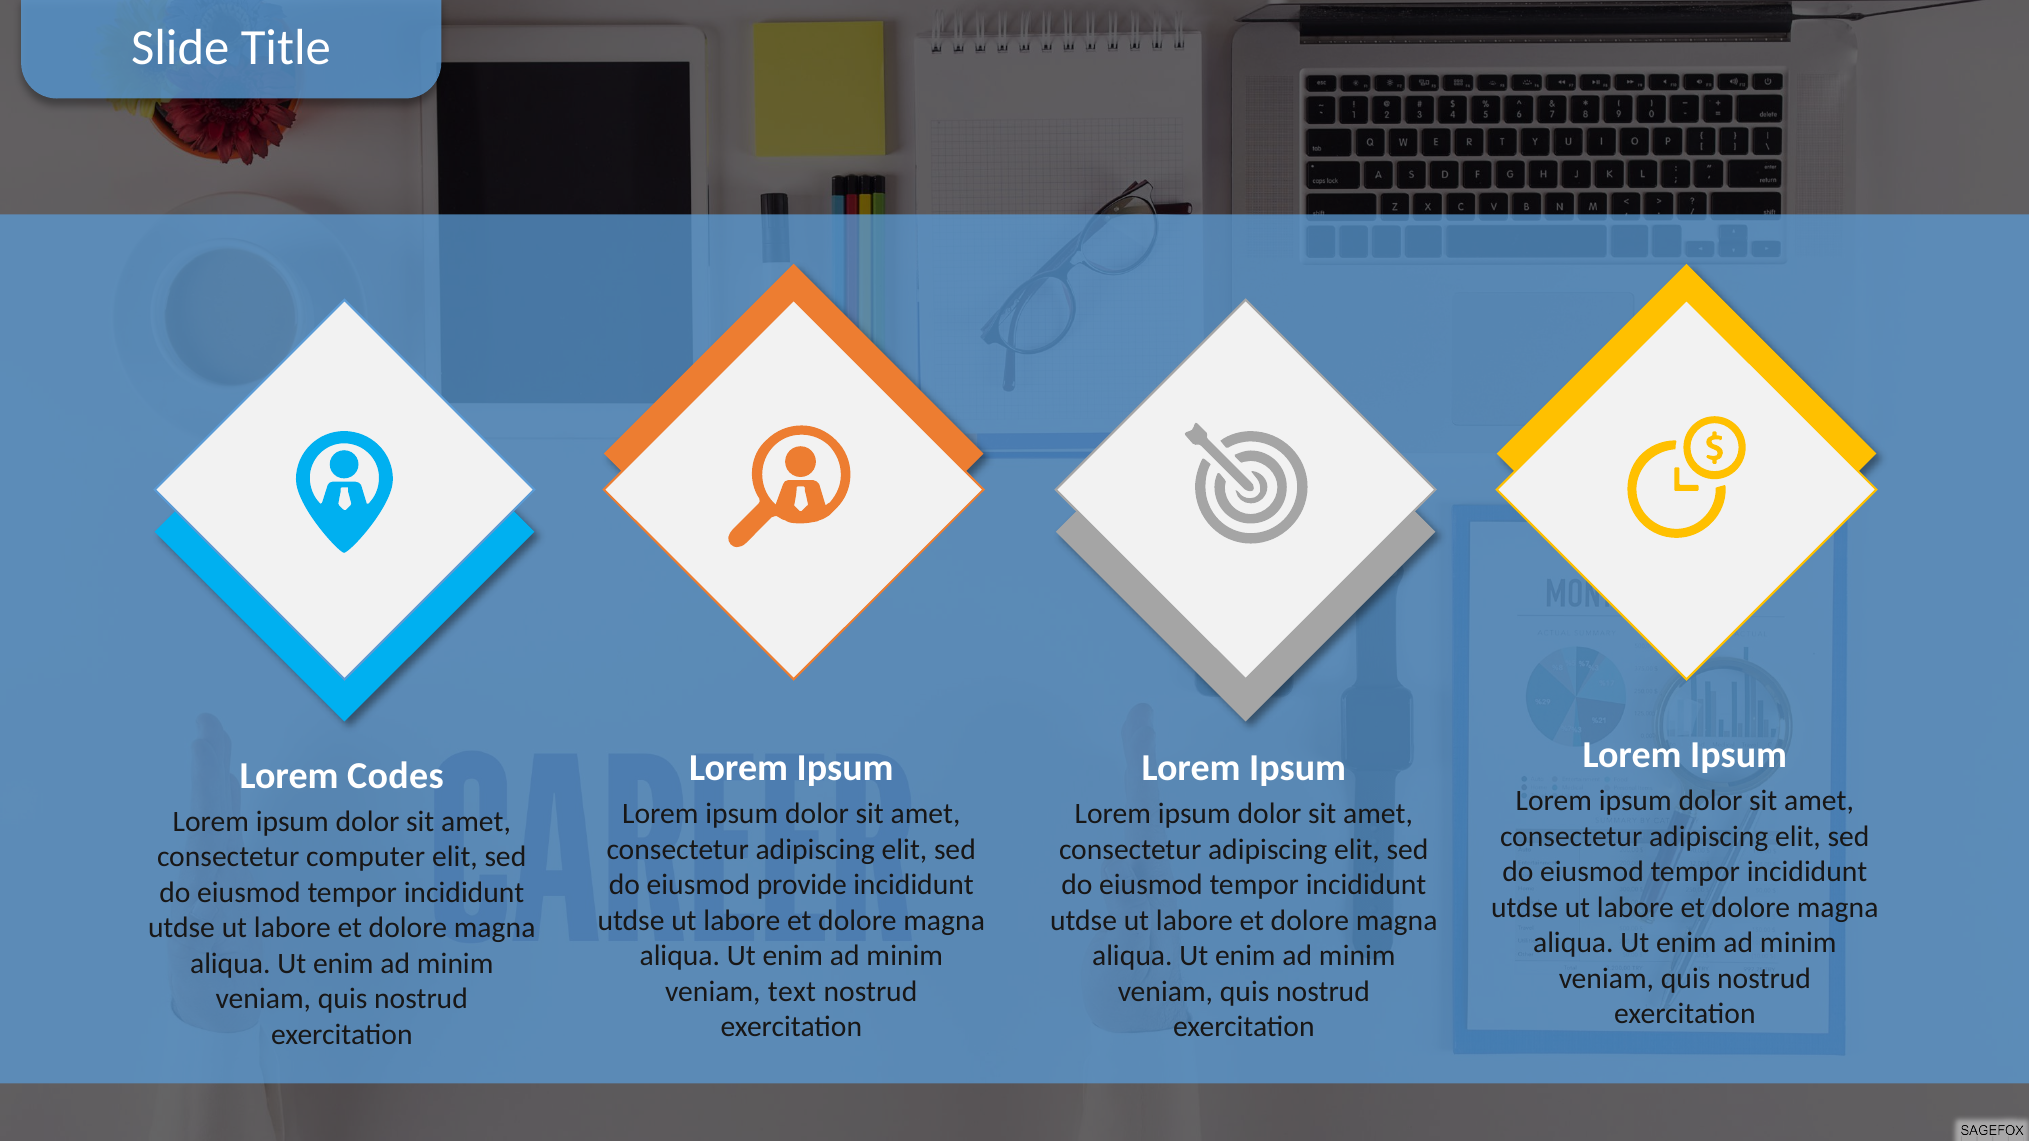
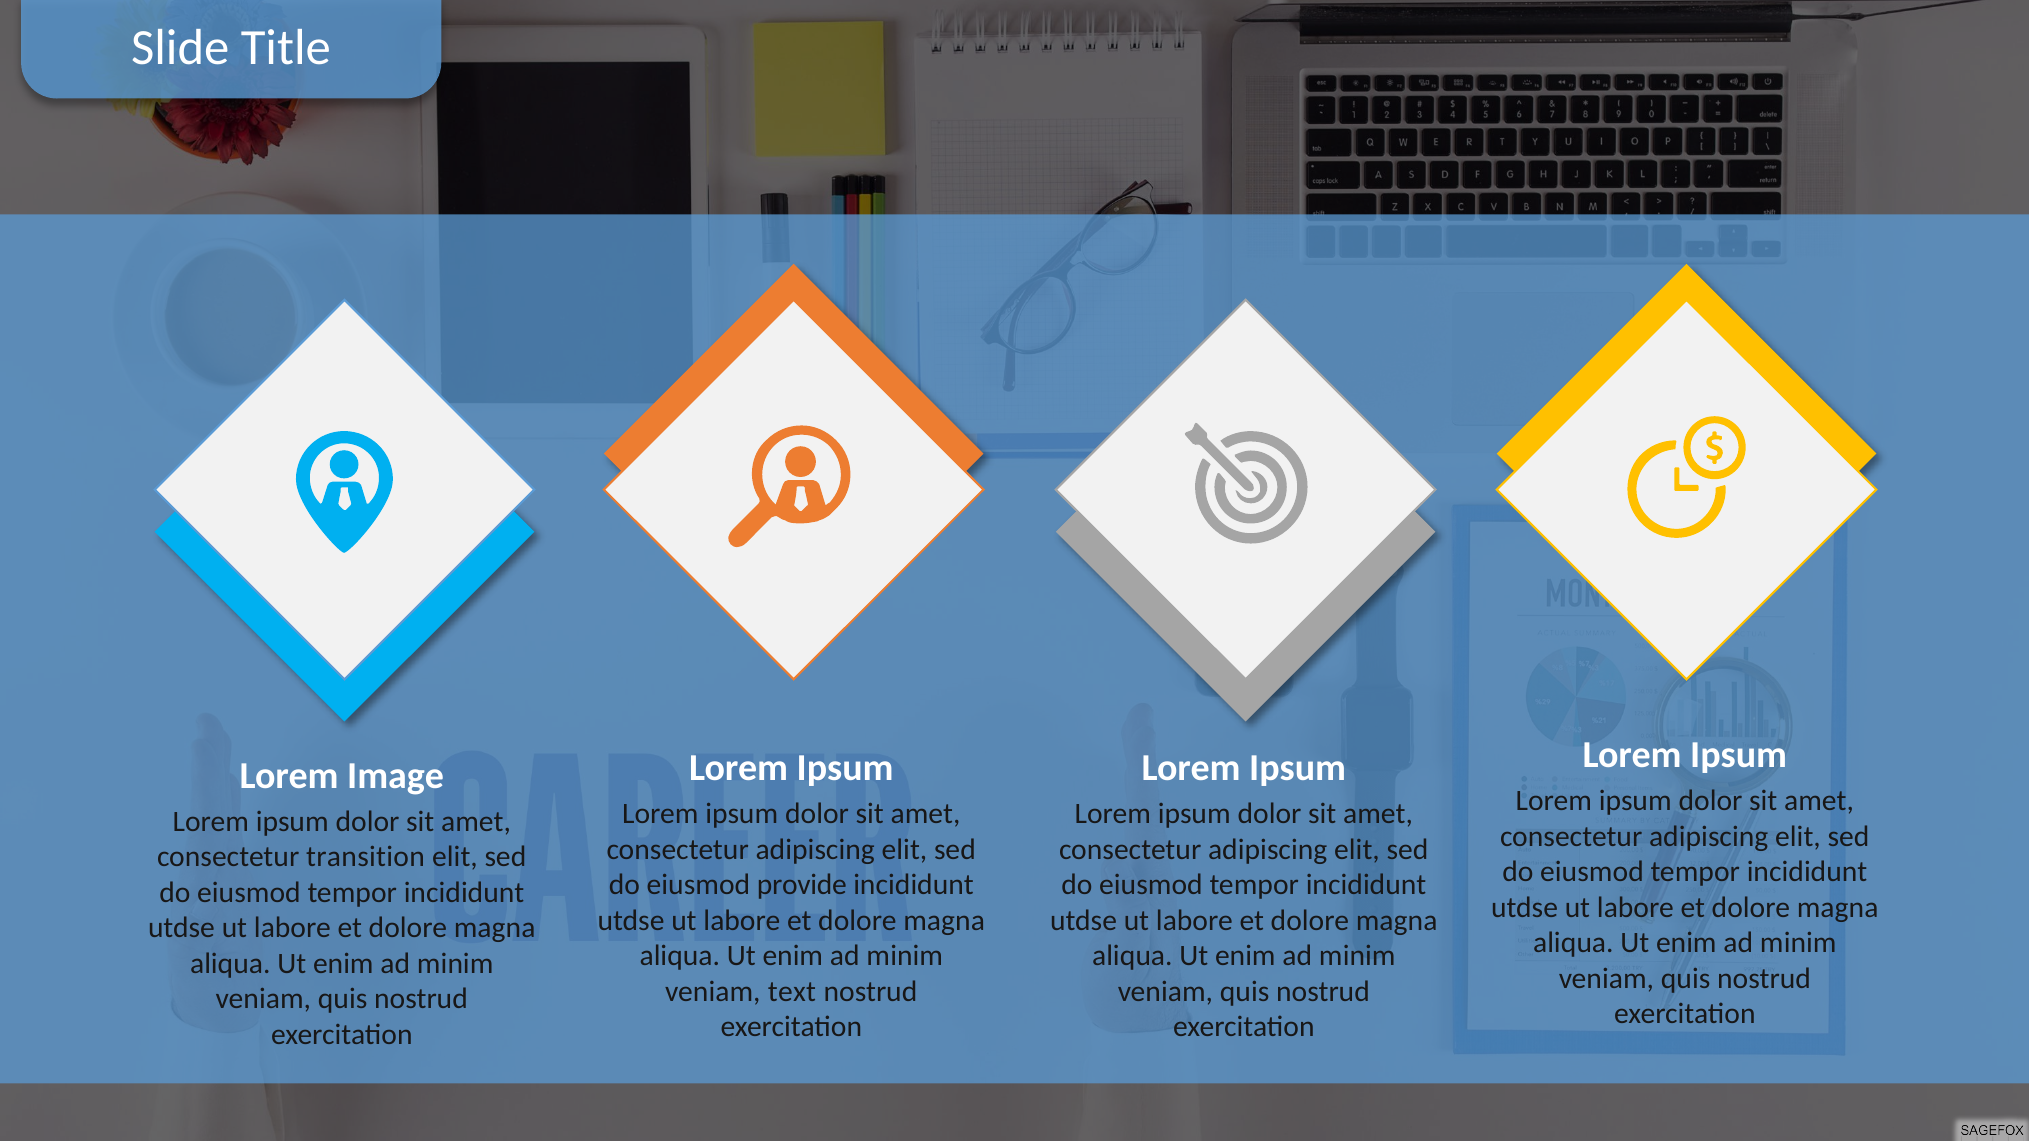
Codes: Codes -> Image
computer: computer -> transition
